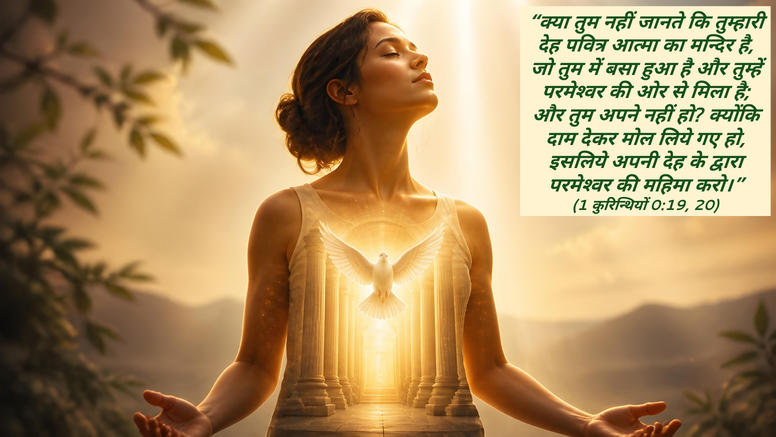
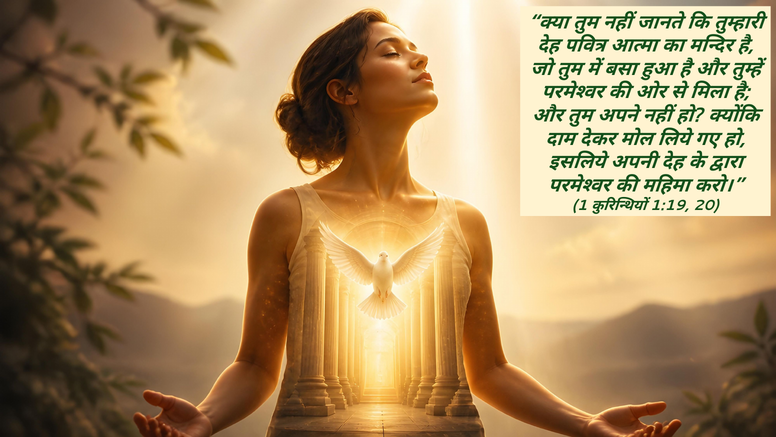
0:19: 0:19 -> 1:19
